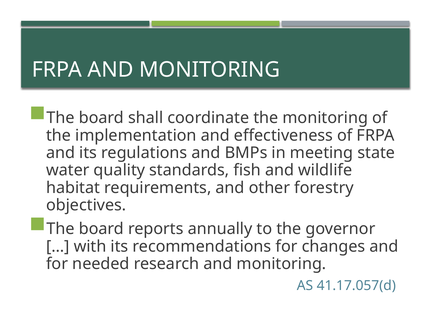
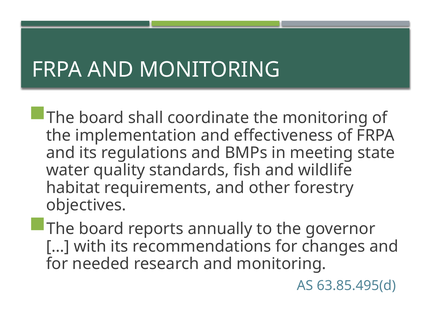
41.17.057(d: 41.17.057(d -> 63.85.495(d
